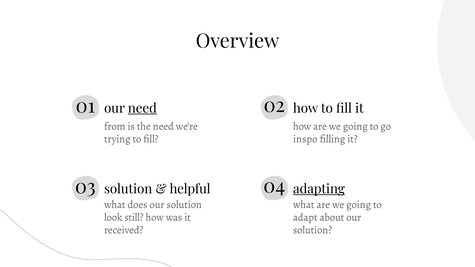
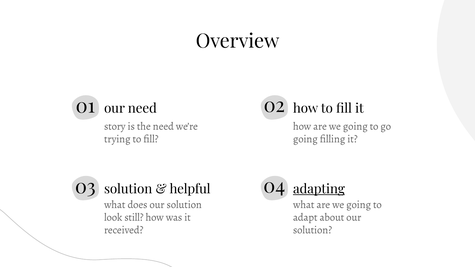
need at (142, 108) underline: present -> none
from: from -> story
inspo at (305, 139): inspo -> going
